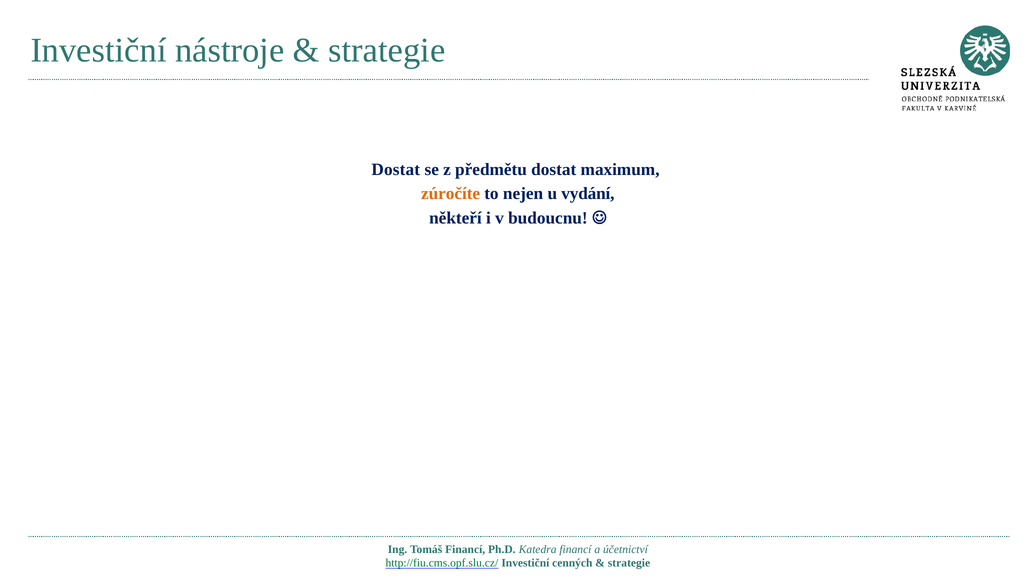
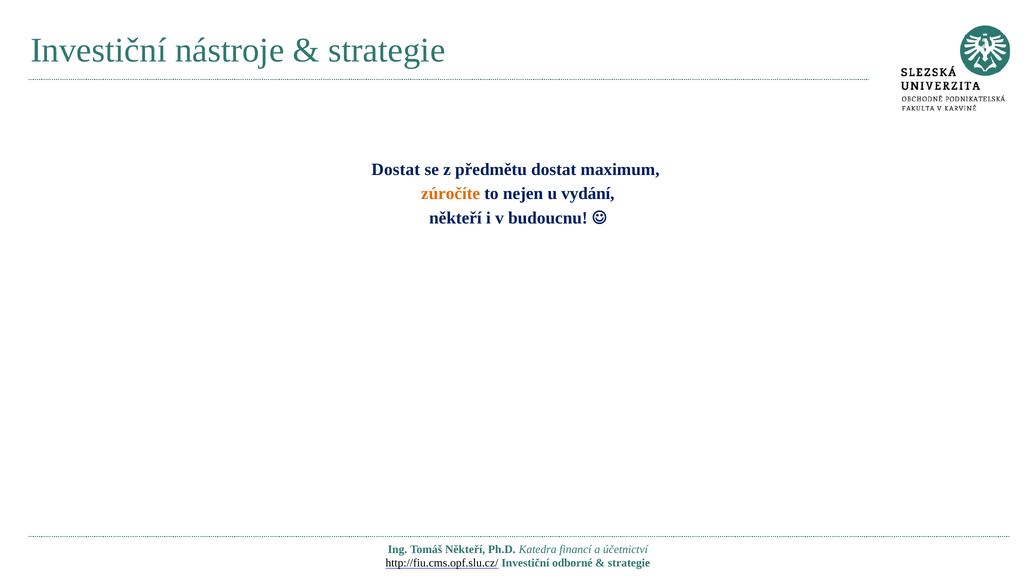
Tomáš Financí: Financí -> Někteří
http://fiu.cms.opf.slu.cz/ colour: green -> black
cenných: cenných -> odborné
